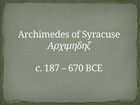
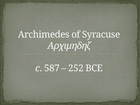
187: 187 -> 587
670: 670 -> 252
